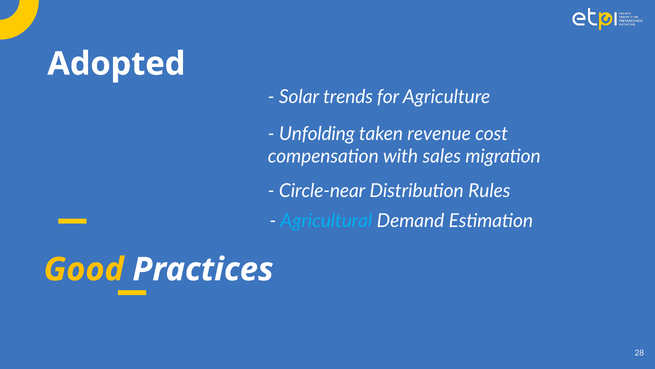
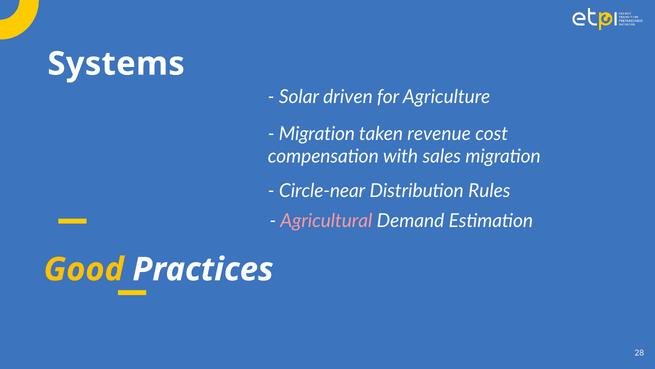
Adopted: Adopted -> Systems
trends: trends -> driven
Unfolding at (317, 134): Unfolding -> Migration
Agricultural colour: light blue -> pink
